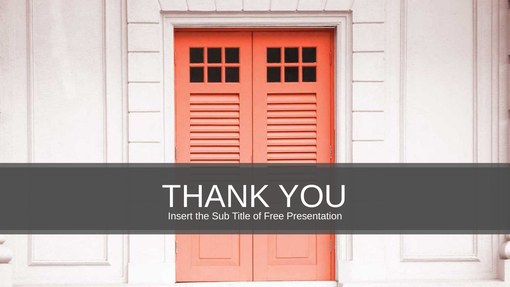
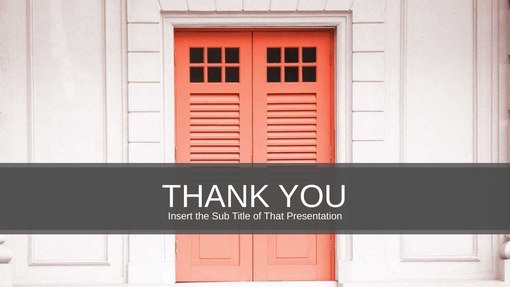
Free: Free -> That
